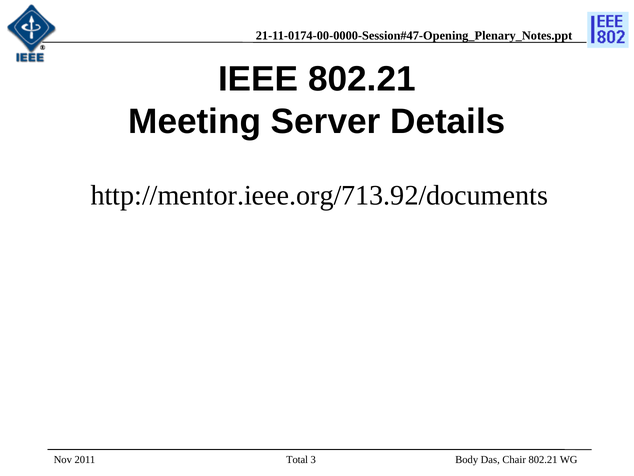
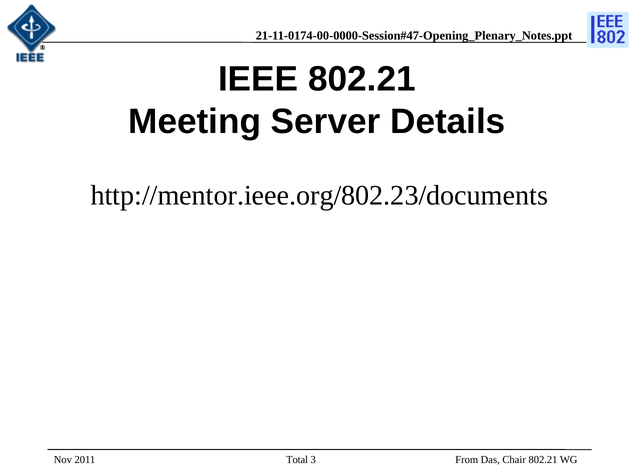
http://mentor.ieee.org/713.92/documents: http://mentor.ieee.org/713.92/documents -> http://mentor.ieee.org/802.23/documents
Body: Body -> From
